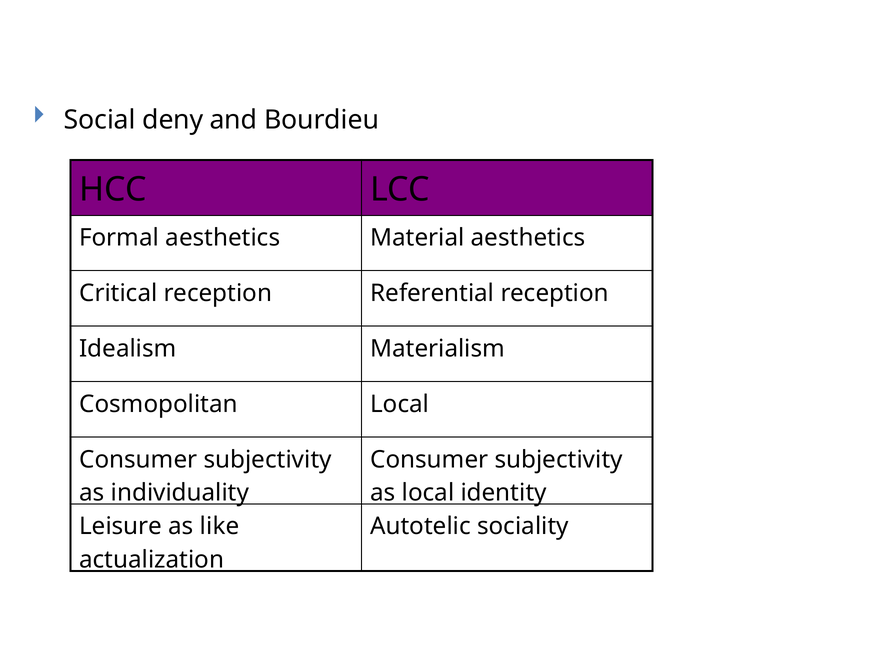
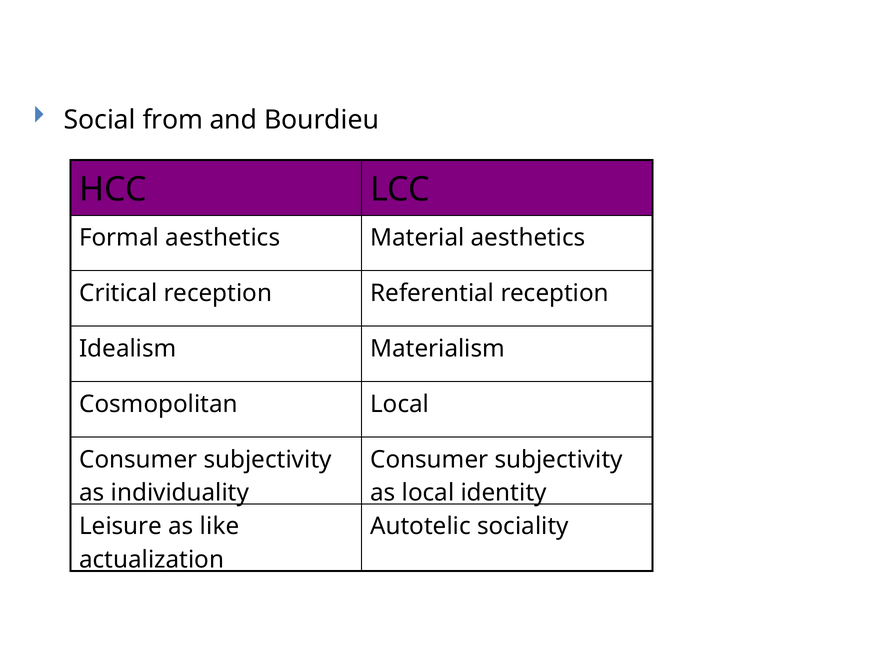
deny: deny -> from
